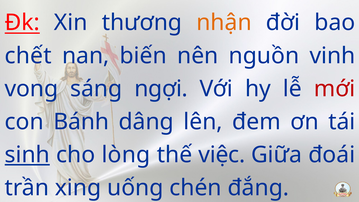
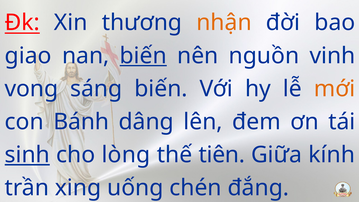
chết: chết -> giao
biến at (143, 56) underline: none -> present
sáng ngợi: ngợi -> biến
mới colour: red -> orange
việc: việc -> tiên
đoái: đoái -> kính
